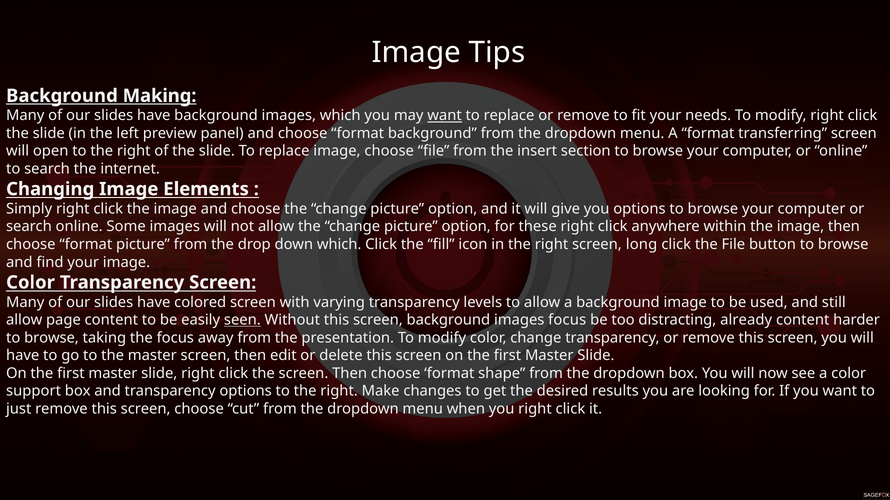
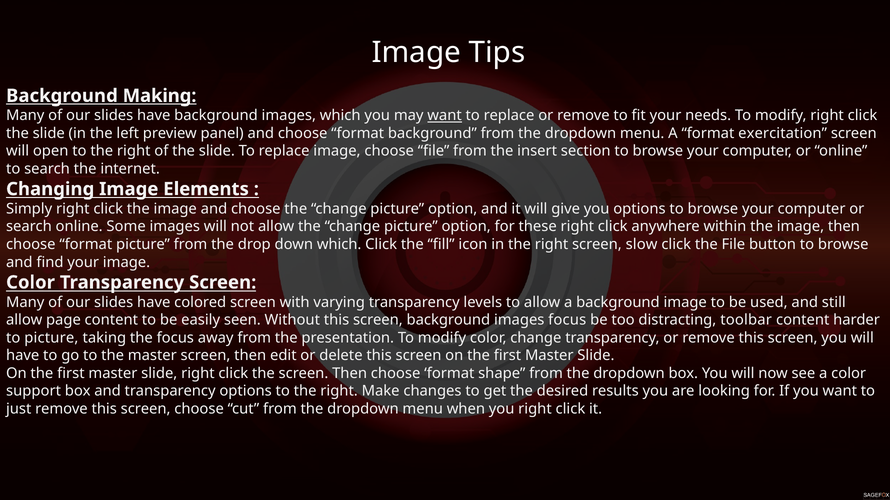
transferring: transferring -> exercitation
long: long -> slow
seen underline: present -> none
already: already -> toolbar
browse at (52, 338): browse -> picture
